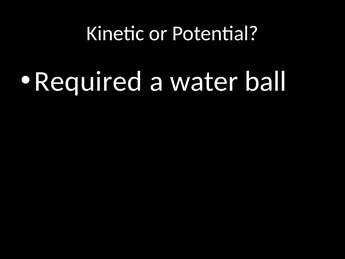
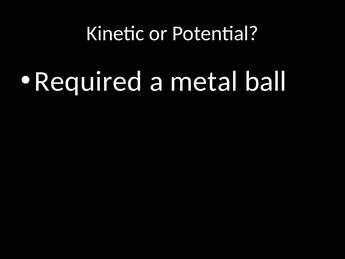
water: water -> metal
